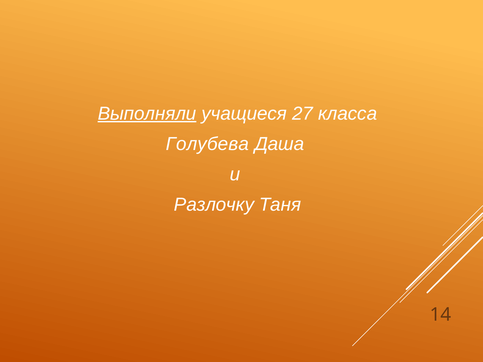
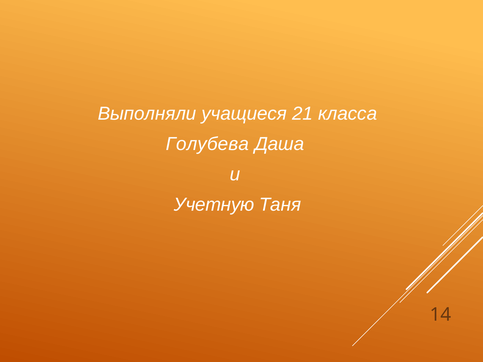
Выполняли underline: present -> none
27: 27 -> 21
Разлочку: Разлочку -> Учетную
